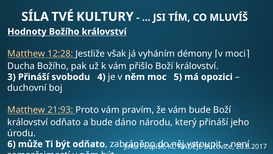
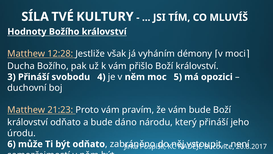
21:93: 21:93 -> 21:23
